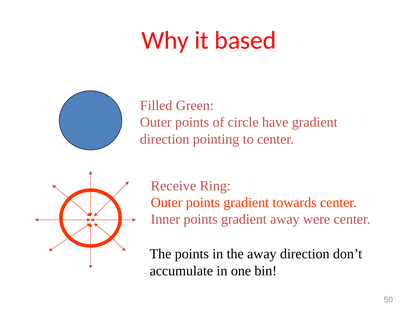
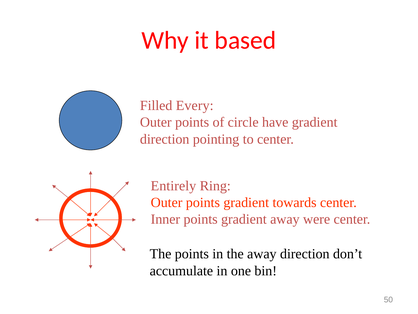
Green: Green -> Every
Receive: Receive -> Entirely
